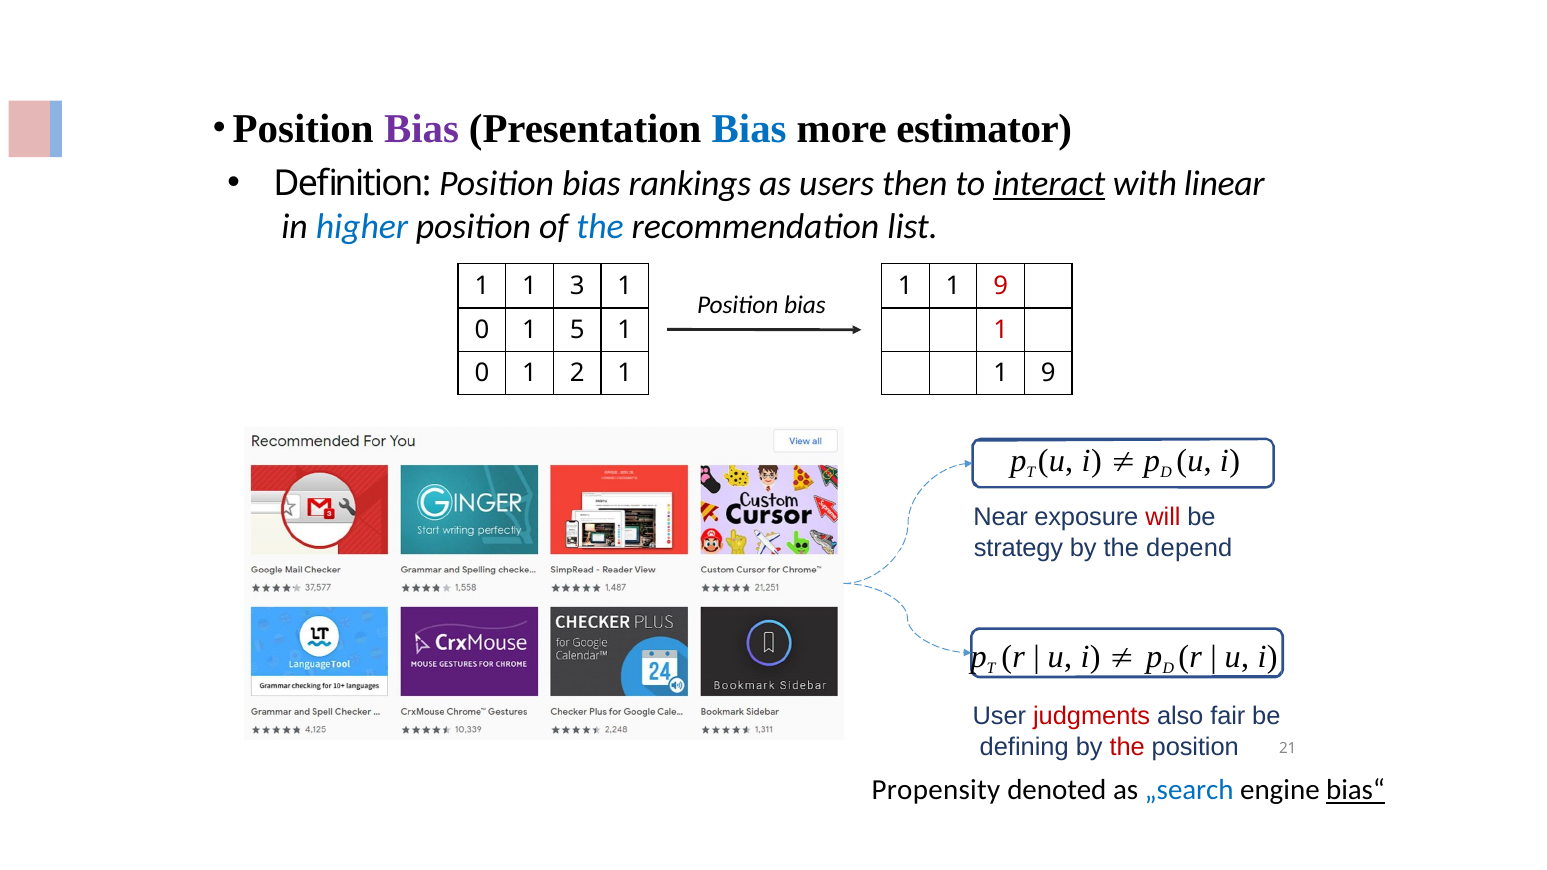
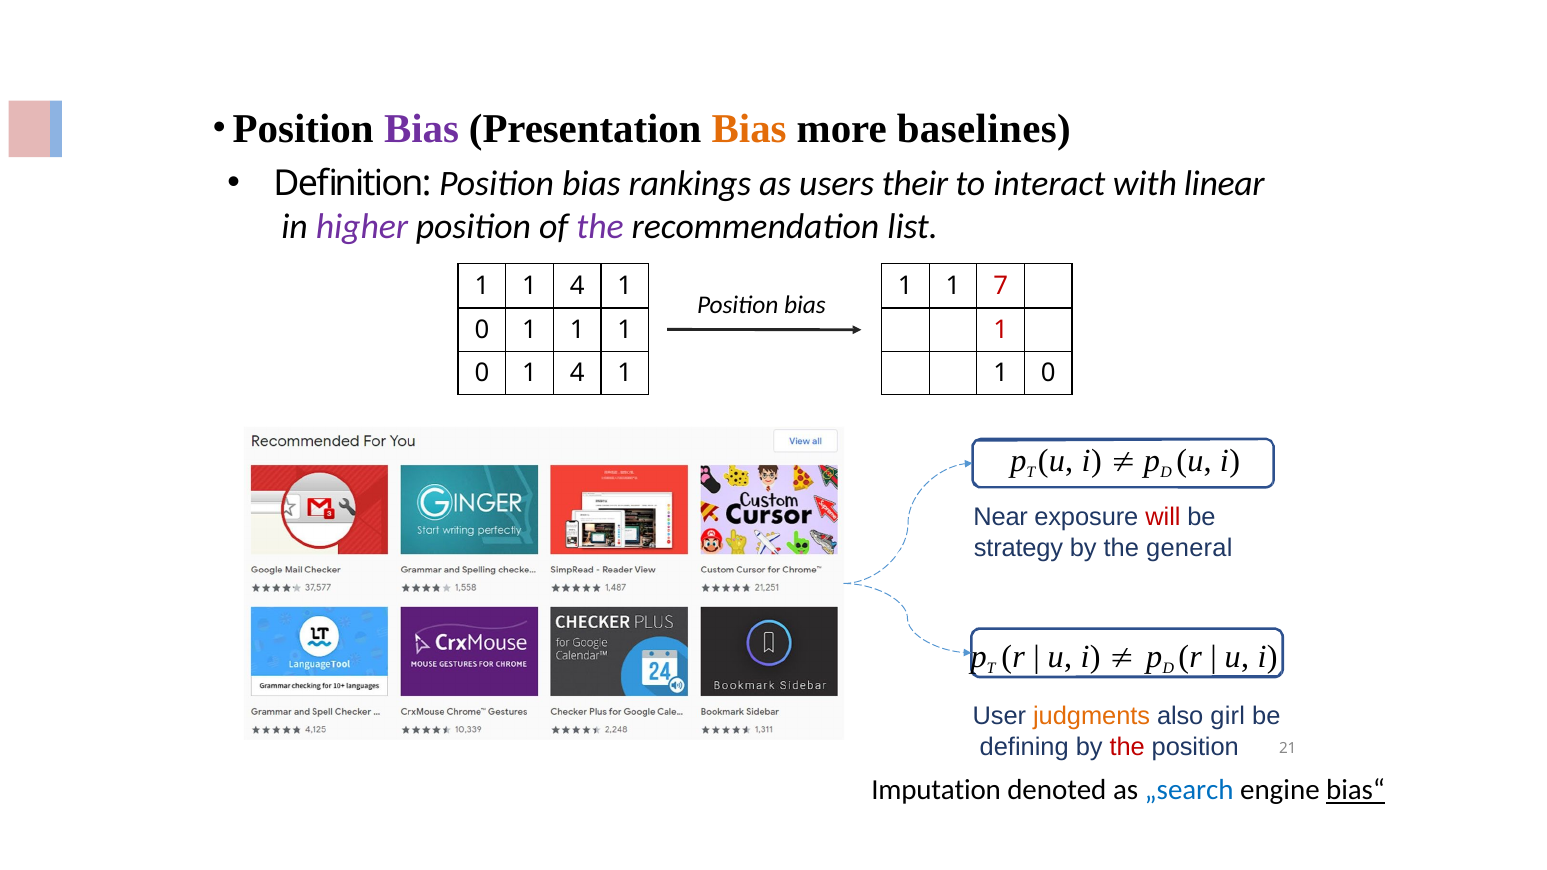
Bias at (749, 129) colour: blue -> orange
estimator: estimator -> baselines
then: then -> their
interact underline: present -> none
higher colour: blue -> purple
the at (600, 227) colour: blue -> purple
1 1 3: 3 -> 4
9 at (1001, 286): 9 -> 7
0 1 5: 5 -> 1
0 1 2: 2 -> 4
9 at (1048, 373): 9 -> 0
depend: depend -> general
judgments colour: red -> orange
fair: fair -> girl
Propensity: Propensity -> Imputation
